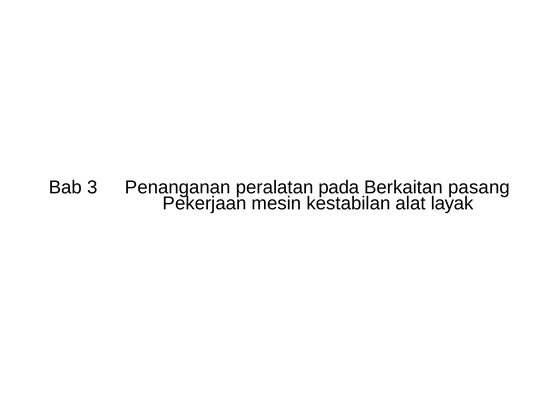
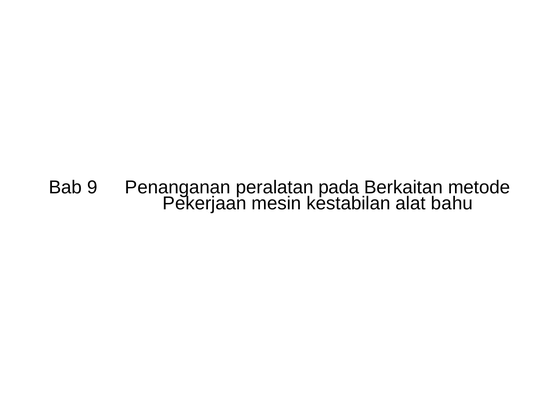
3: 3 -> 9
pasang: pasang -> metode
layak: layak -> bahu
